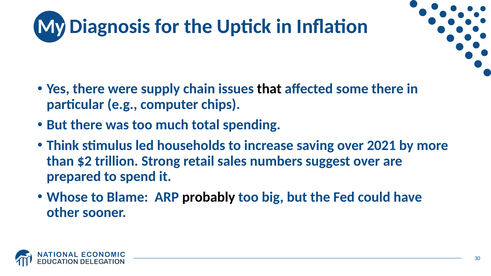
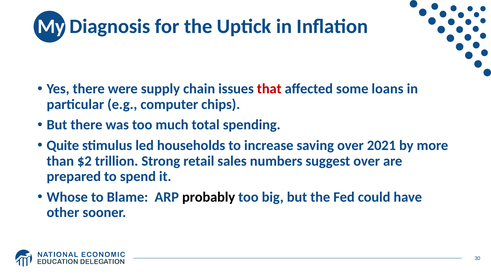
that colour: black -> red
some there: there -> loans
Think: Think -> Quite
